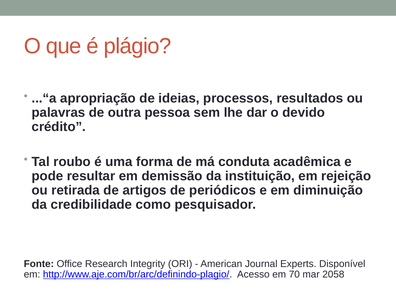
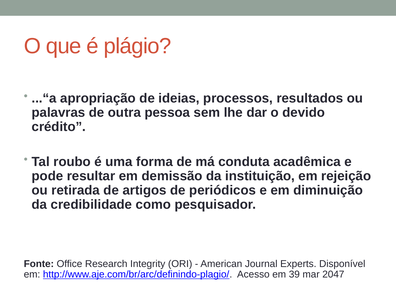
70: 70 -> 39
2058: 2058 -> 2047
